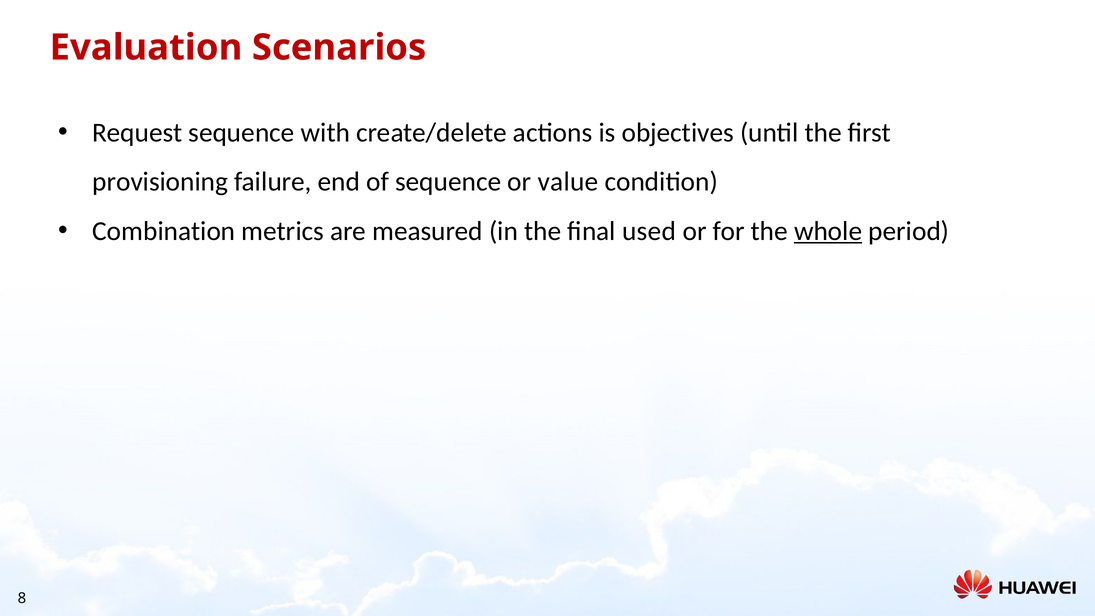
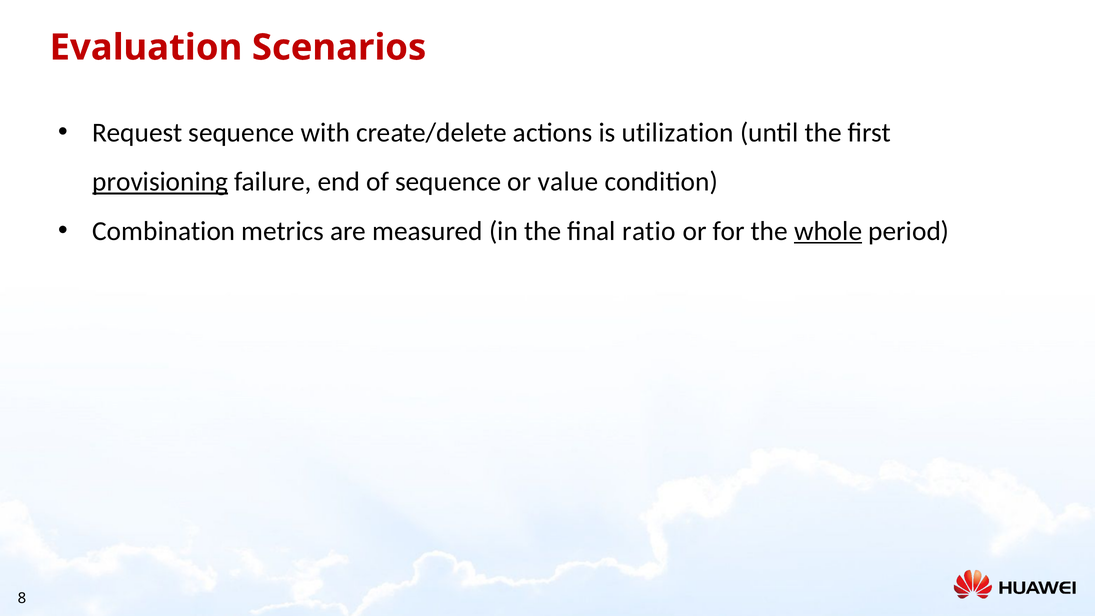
objectives: objectives -> utilization
provisioning underline: none -> present
used: used -> ratio
